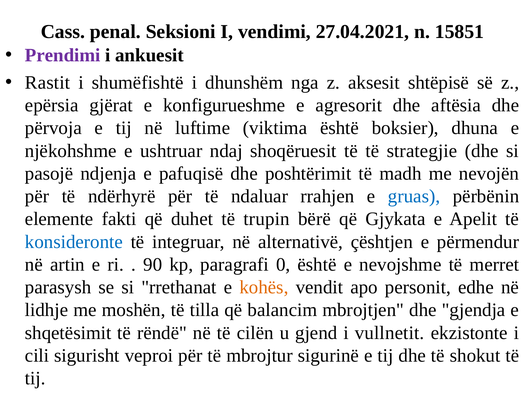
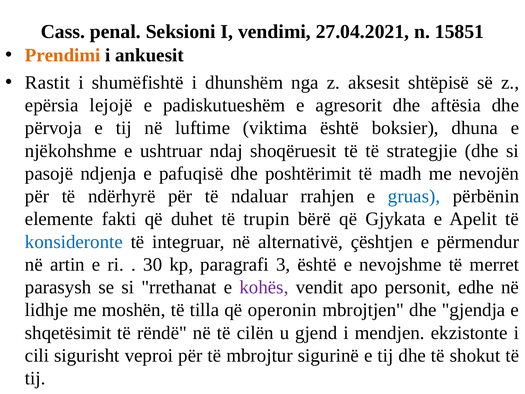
Prendimi colour: purple -> orange
gjërat: gjërat -> lejojë
konfigurueshme: konfigurueshme -> padiskutueshëm
90: 90 -> 30
0: 0 -> 3
kohës colour: orange -> purple
balancim: balancim -> operonin
vullnetit: vullnetit -> mendjen
